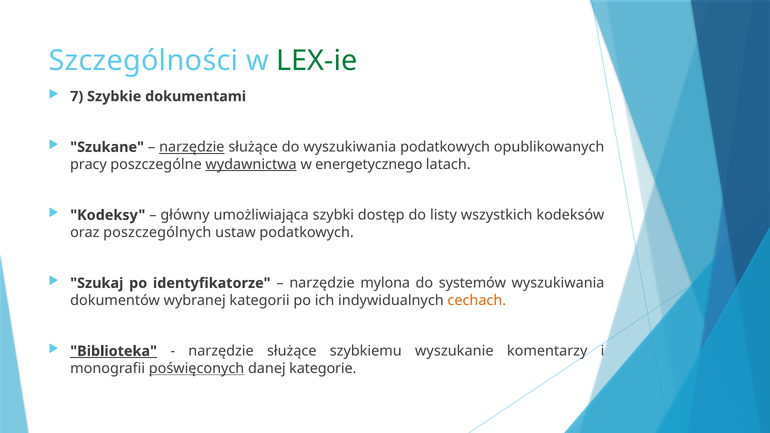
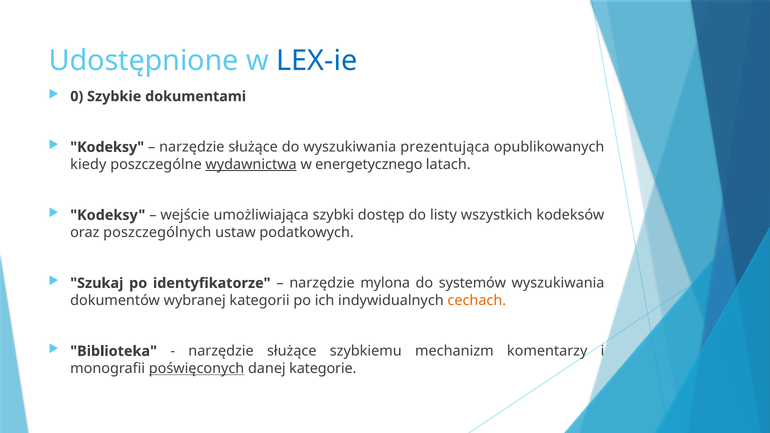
Szczególności: Szczególności -> Udostępnione
LEX-ie colour: green -> blue
7: 7 -> 0
Szukane at (107, 147): Szukane -> Kodeksy
narzędzie at (192, 147) underline: present -> none
wyszukiwania podatkowych: podatkowych -> prezentująca
pracy: pracy -> kiedy
główny: główny -> wejście
Biblioteka underline: present -> none
wyszukanie: wyszukanie -> mechanizm
